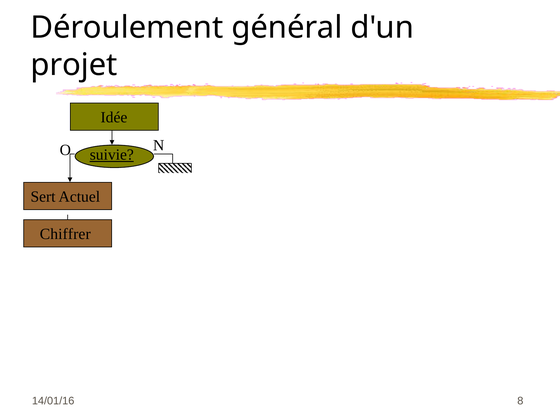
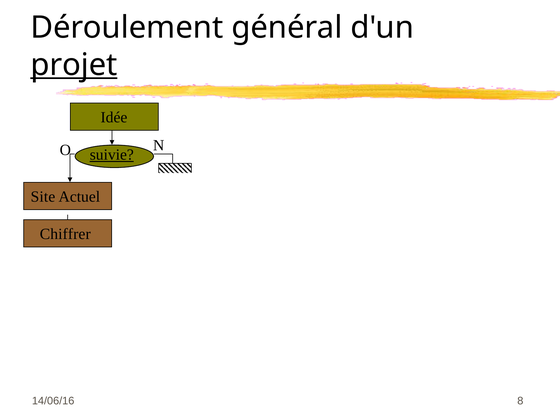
projet underline: none -> present
Sert: Sert -> Site
14/01/16: 14/01/16 -> 14/06/16
